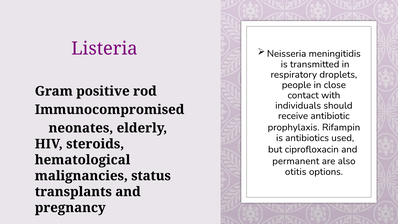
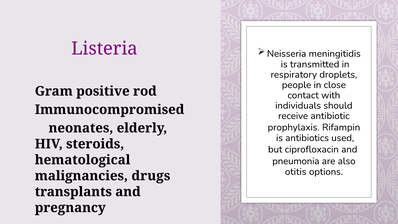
permanent: permanent -> pneumonia
status: status -> drugs
